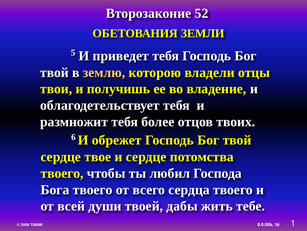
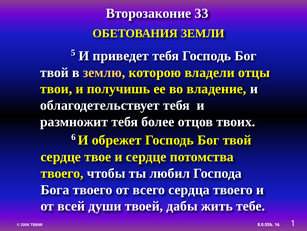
52: 52 -> 33
